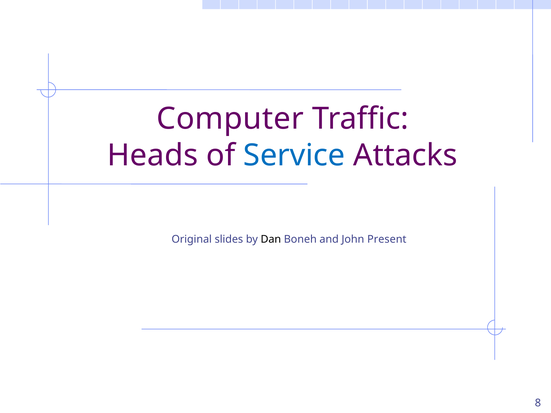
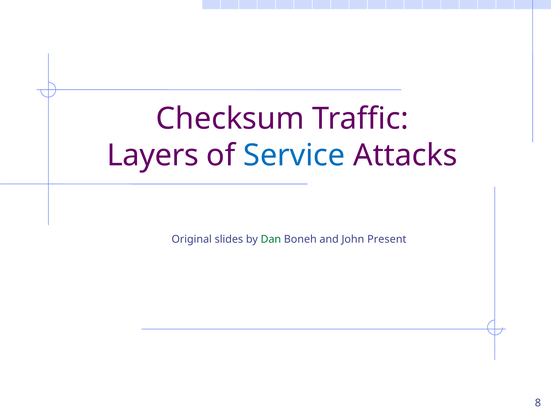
Computer: Computer -> Checksum
Heads: Heads -> Layers
Dan colour: black -> green
